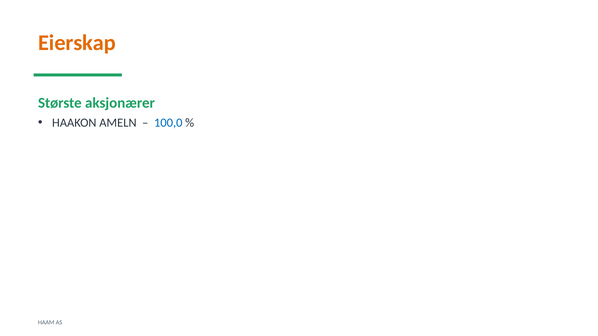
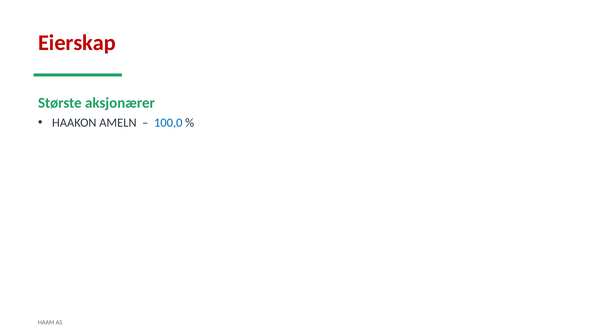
Eierskap colour: orange -> red
